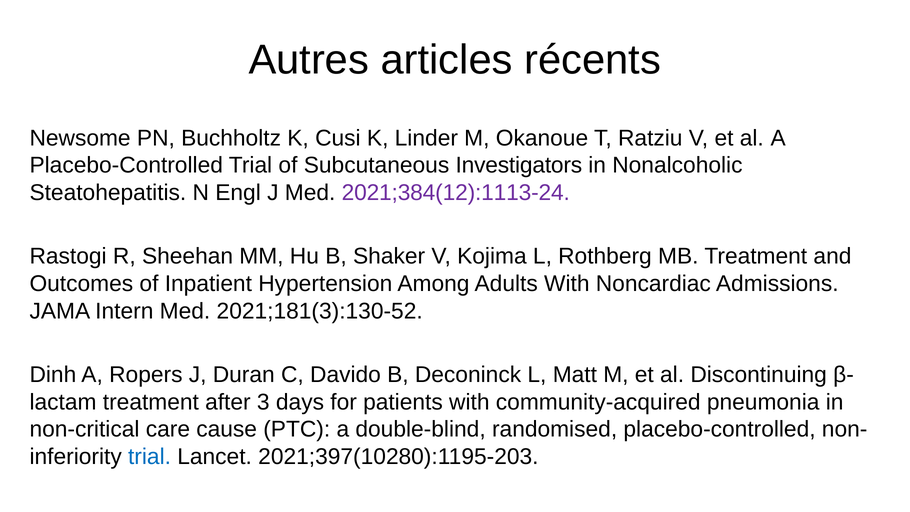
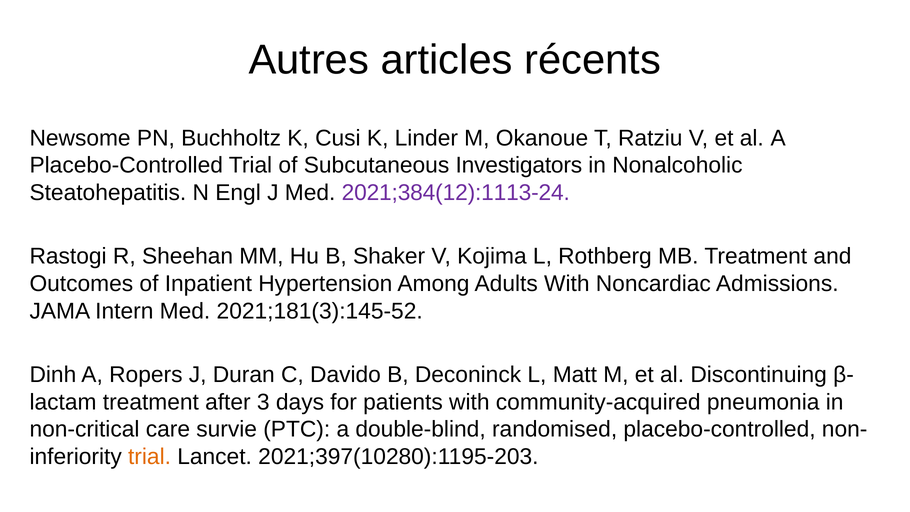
2021;181(3):130-52: 2021;181(3):130-52 -> 2021;181(3):145-52
cause: cause -> survie
trial at (150, 457) colour: blue -> orange
